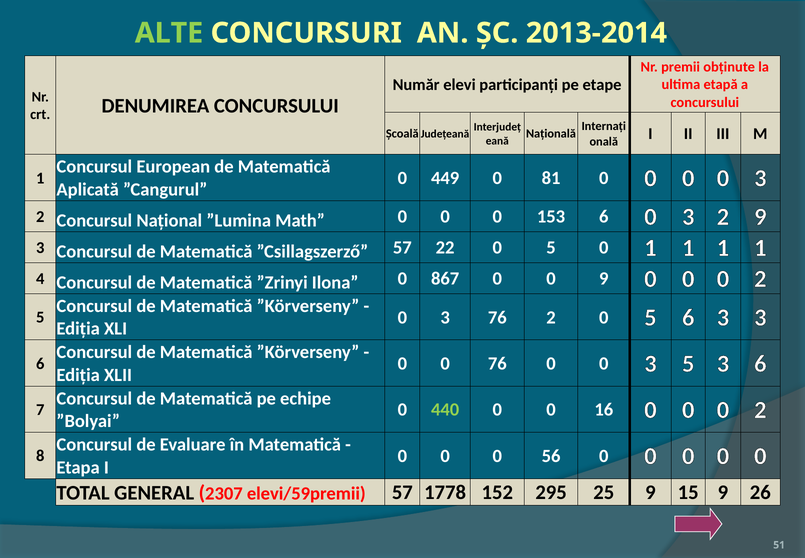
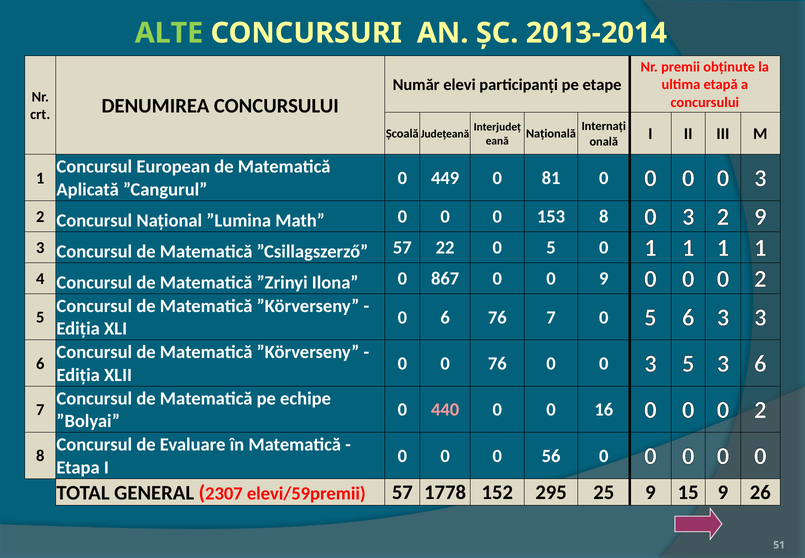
153 6: 6 -> 8
3 at (445, 317): 3 -> 6
76 2: 2 -> 7
440 colour: light green -> pink
